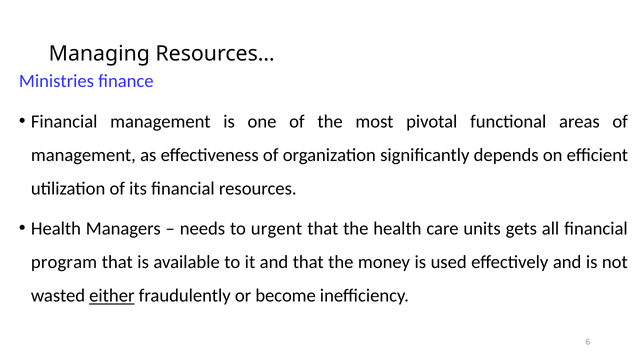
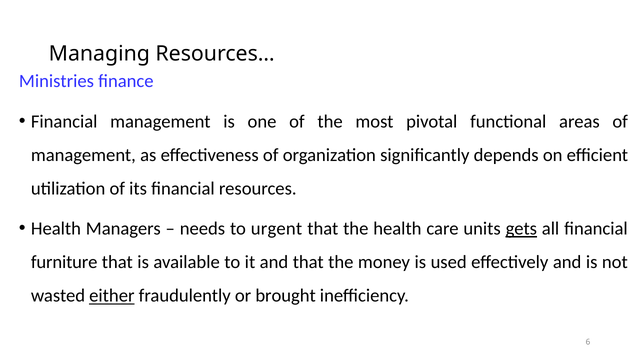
gets underline: none -> present
program: program -> furniture
become: become -> brought
